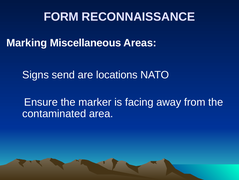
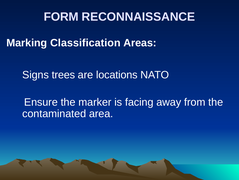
Miscellaneous: Miscellaneous -> Classification
send: send -> trees
